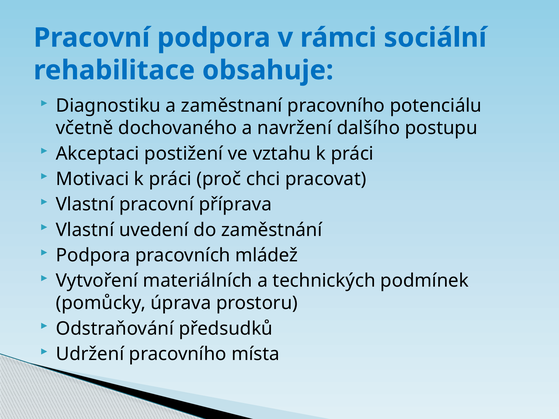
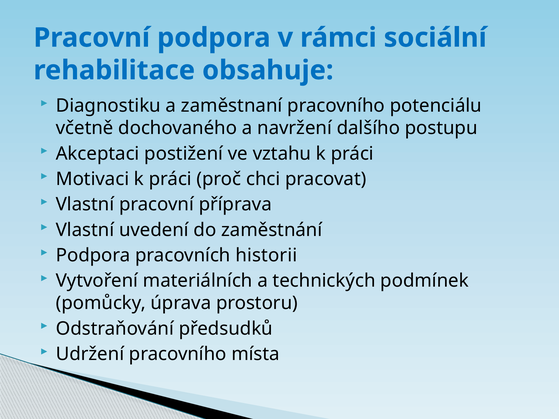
mládež: mládež -> historii
